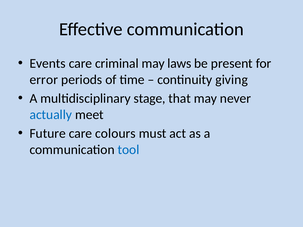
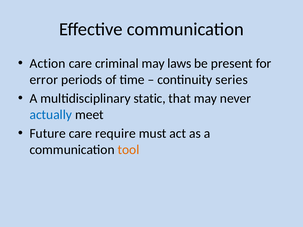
Events: Events -> Action
giving: giving -> series
stage: stage -> static
colours: colours -> require
tool colour: blue -> orange
